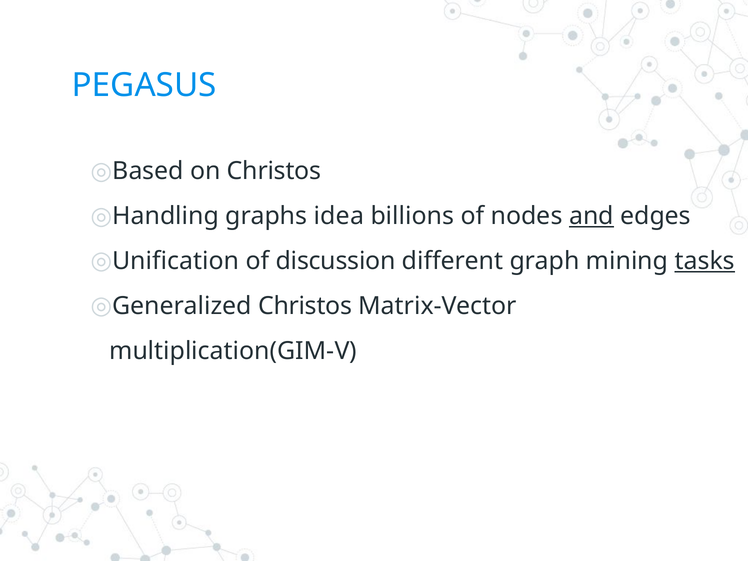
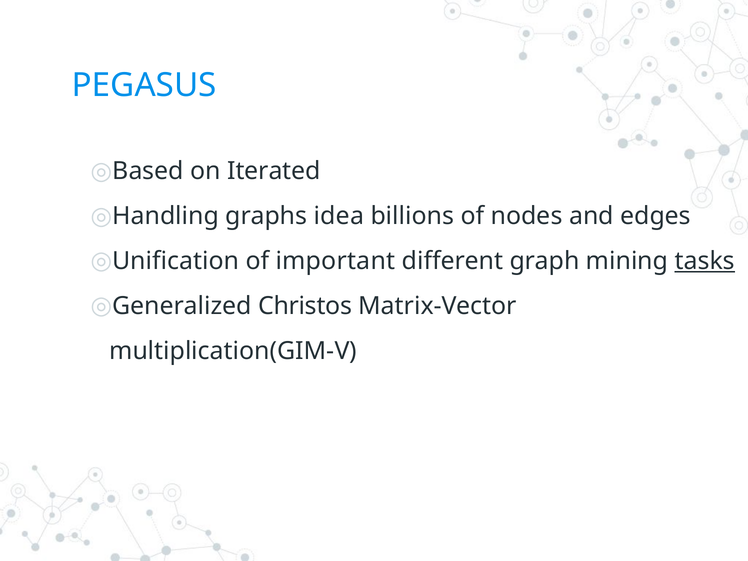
on Christos: Christos -> Iterated
and underline: present -> none
discussion: discussion -> important
